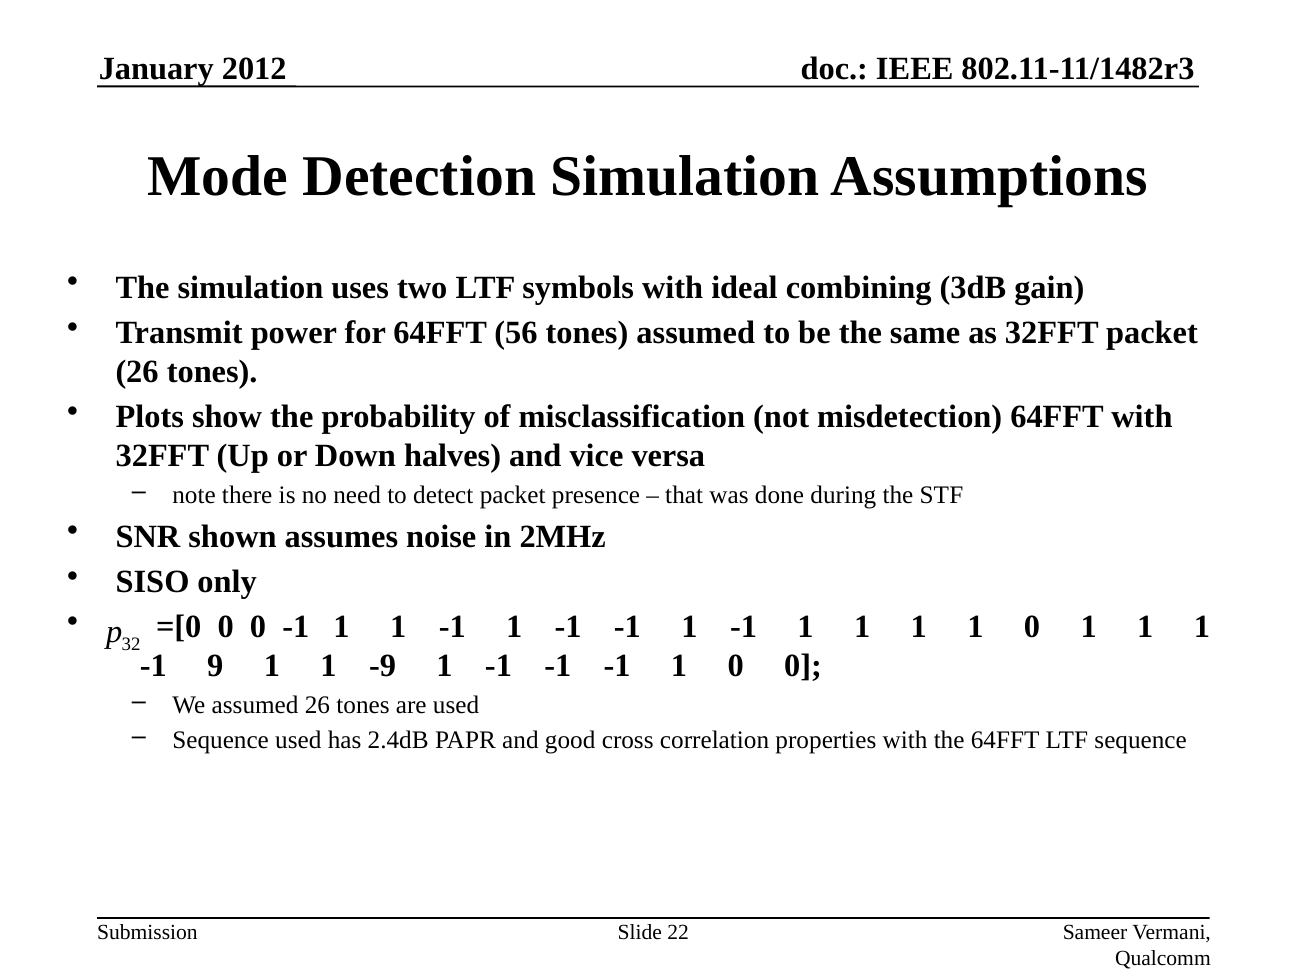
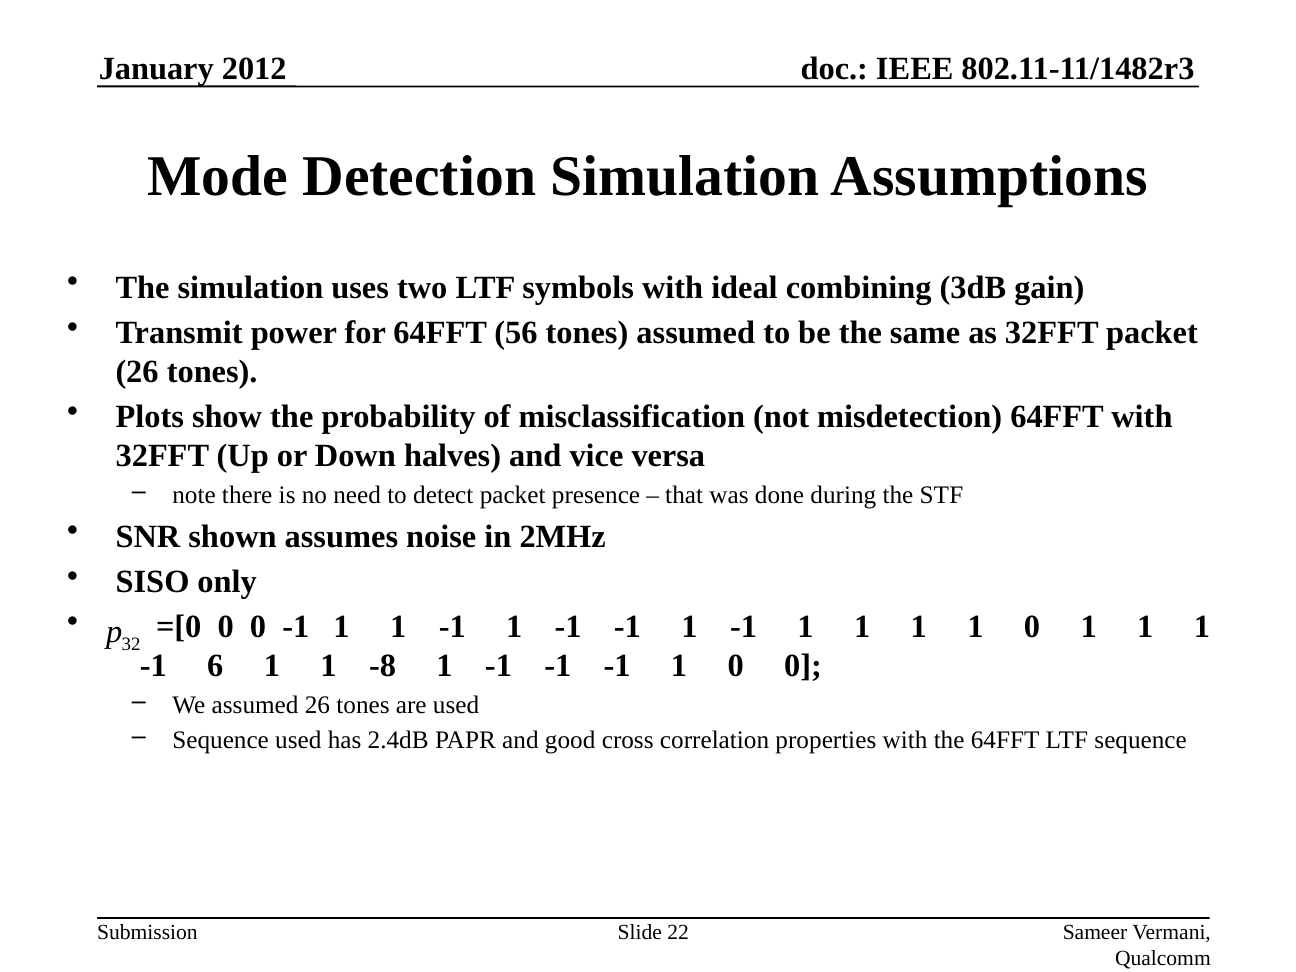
9: 9 -> 6
-9: -9 -> -8
